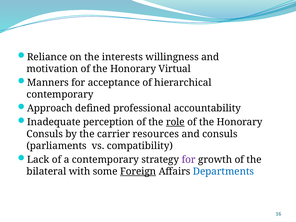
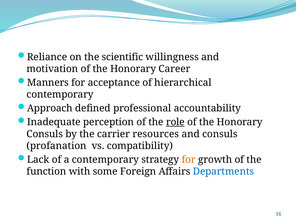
interests: interests -> scientific
Virtual: Virtual -> Career
parliaments: parliaments -> profanation
for at (189, 160) colour: purple -> orange
bilateral: bilateral -> function
Foreign underline: present -> none
